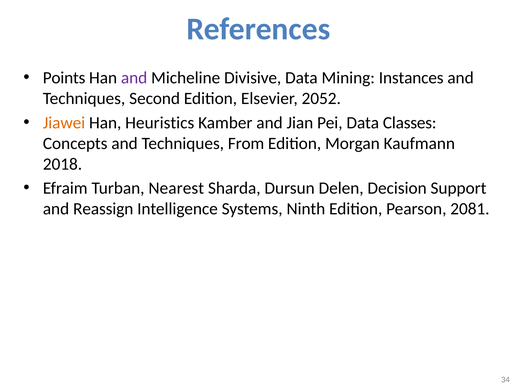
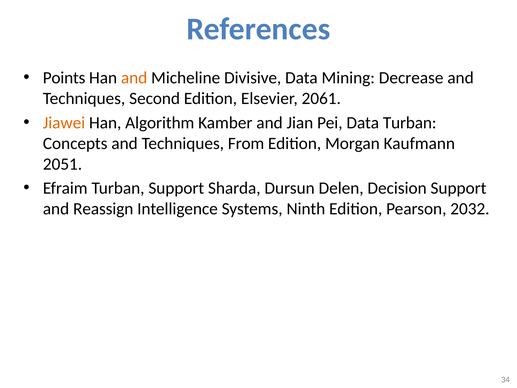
and at (134, 78) colour: purple -> orange
Instances: Instances -> Decrease
2052: 2052 -> 2061
Heuristics: Heuristics -> Algorithm
Data Classes: Classes -> Turban
2018: 2018 -> 2051
Turban Nearest: Nearest -> Support
2081: 2081 -> 2032
